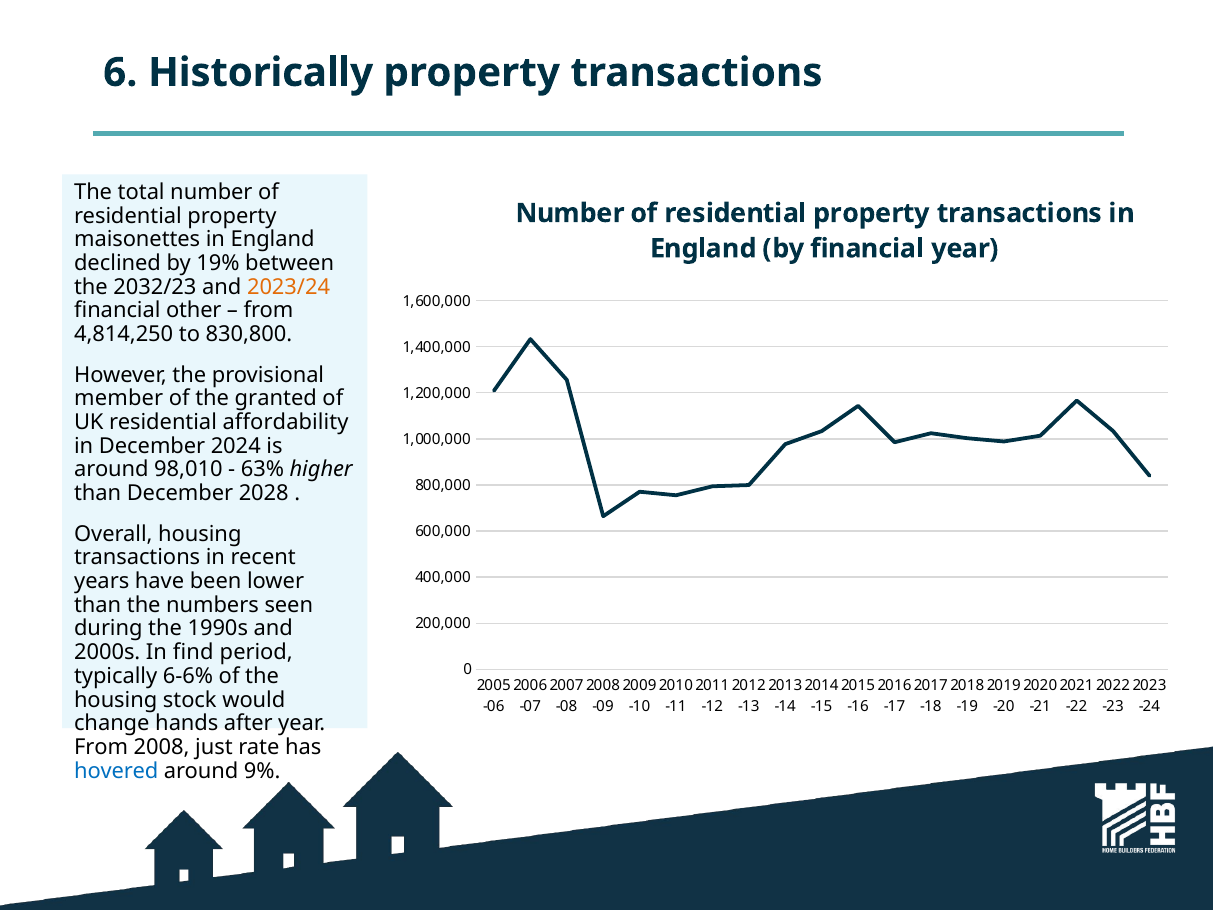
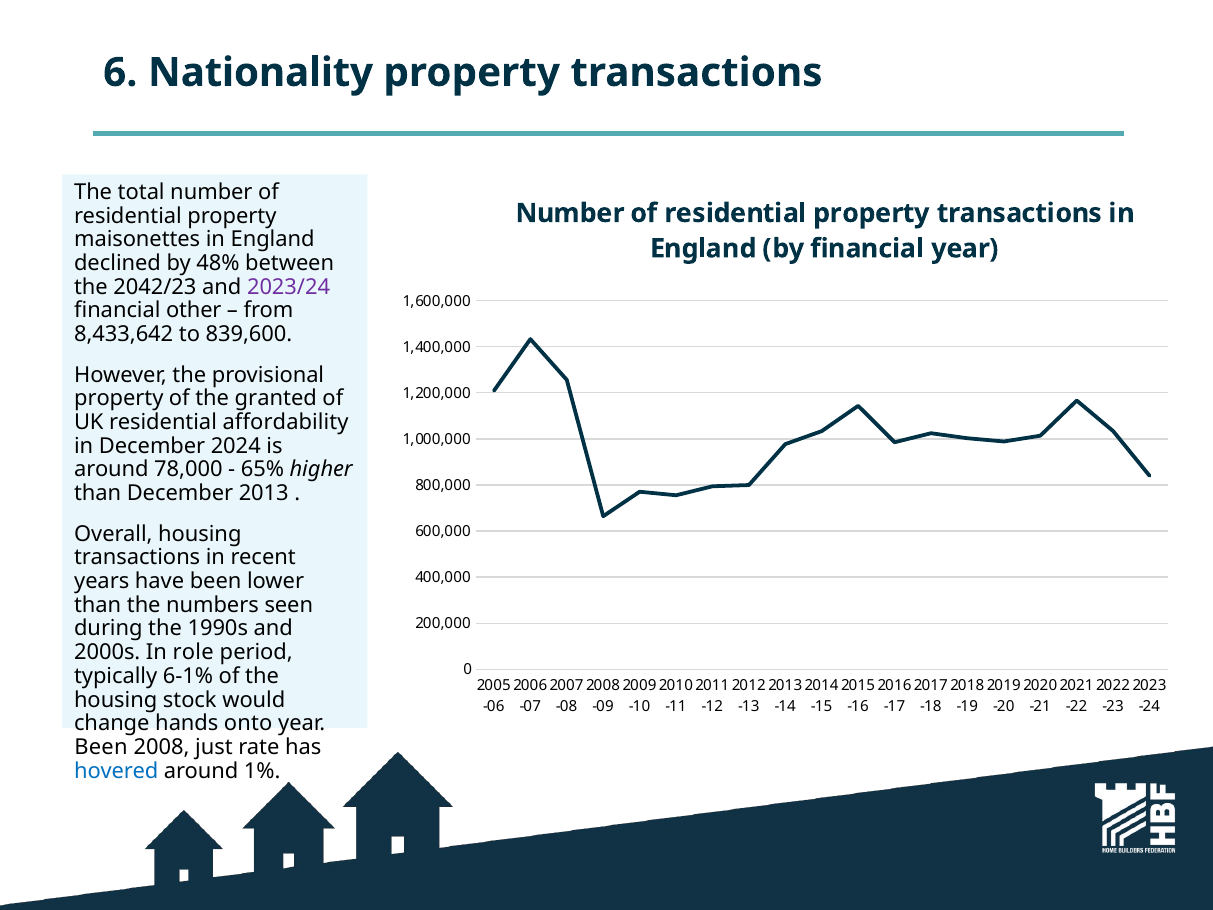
Historically: Historically -> Nationality
19%: 19% -> 48%
2032/23: 2032/23 -> 2042/23
2023/24 colour: orange -> purple
4,814,250: 4,814,250 -> 8,433,642
830,800: 830,800 -> 839,600
member at (119, 398): member -> property
98,010: 98,010 -> 78,000
63%: 63% -> 65%
December 2028: 2028 -> 2013
find: find -> role
6-6%: 6-6% -> 6-1%
after: after -> onto
From at (101, 747): From -> Been
9%: 9% -> 1%
